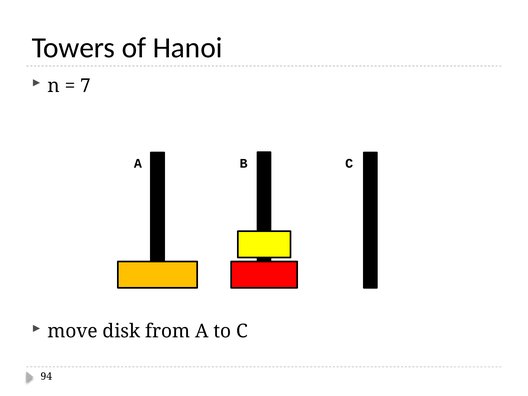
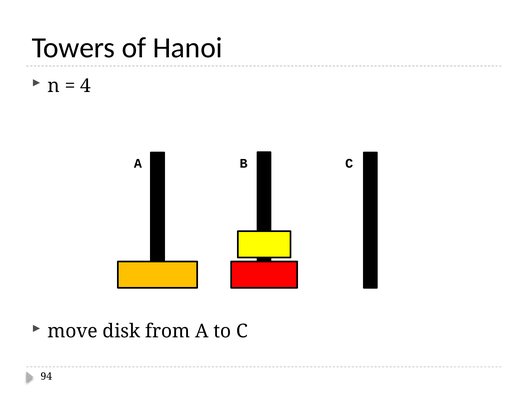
7: 7 -> 4
